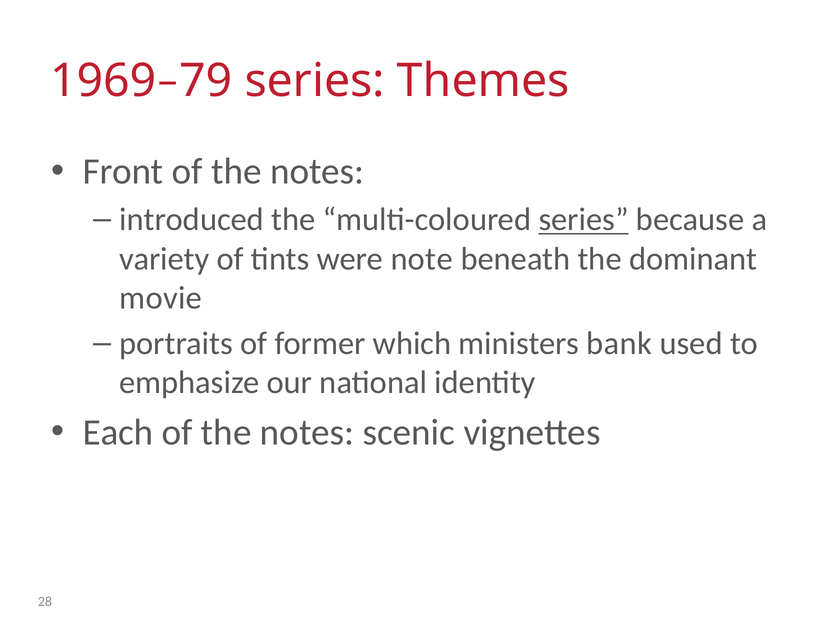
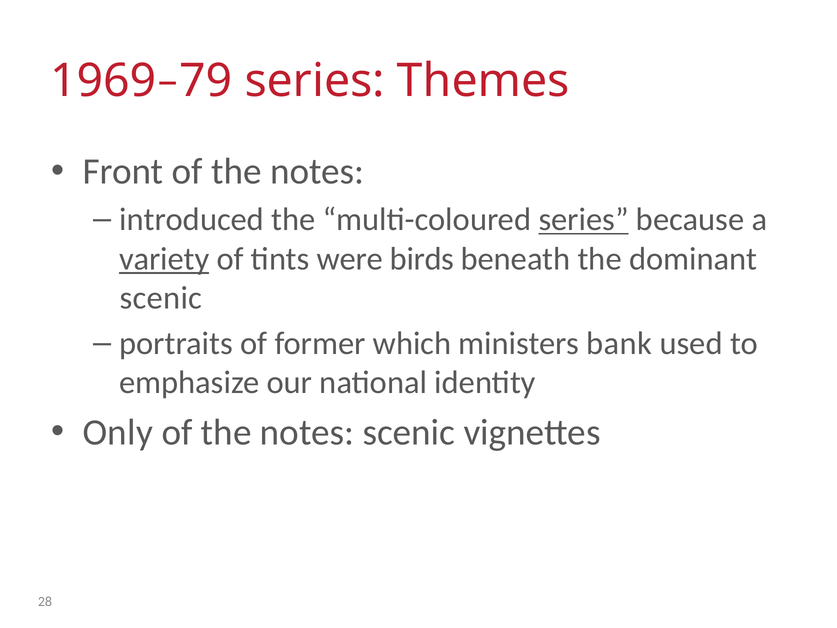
variety underline: none -> present
note: note -> birds
movie at (161, 298): movie -> scenic
Each: Each -> Only
